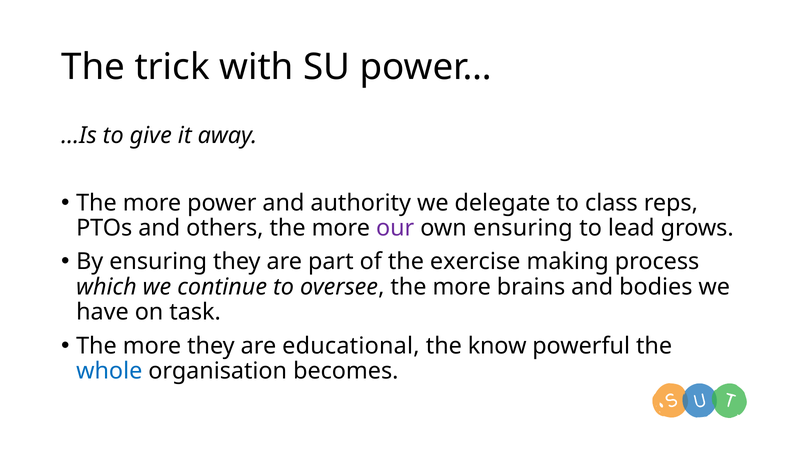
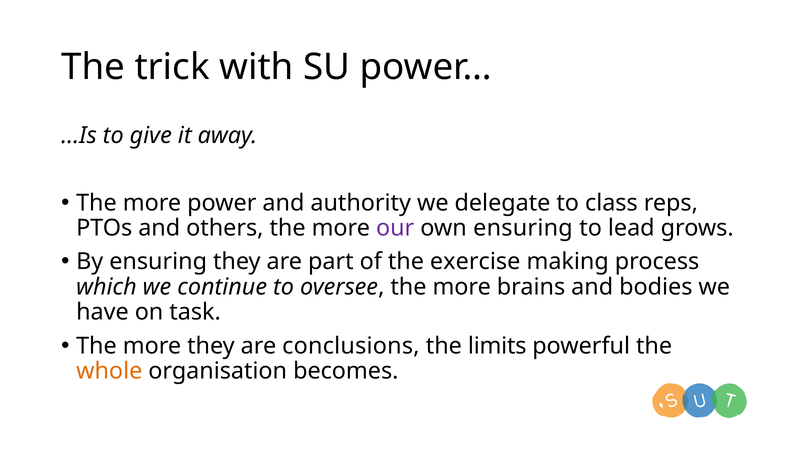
educational: educational -> conclusions
know: know -> limits
whole colour: blue -> orange
